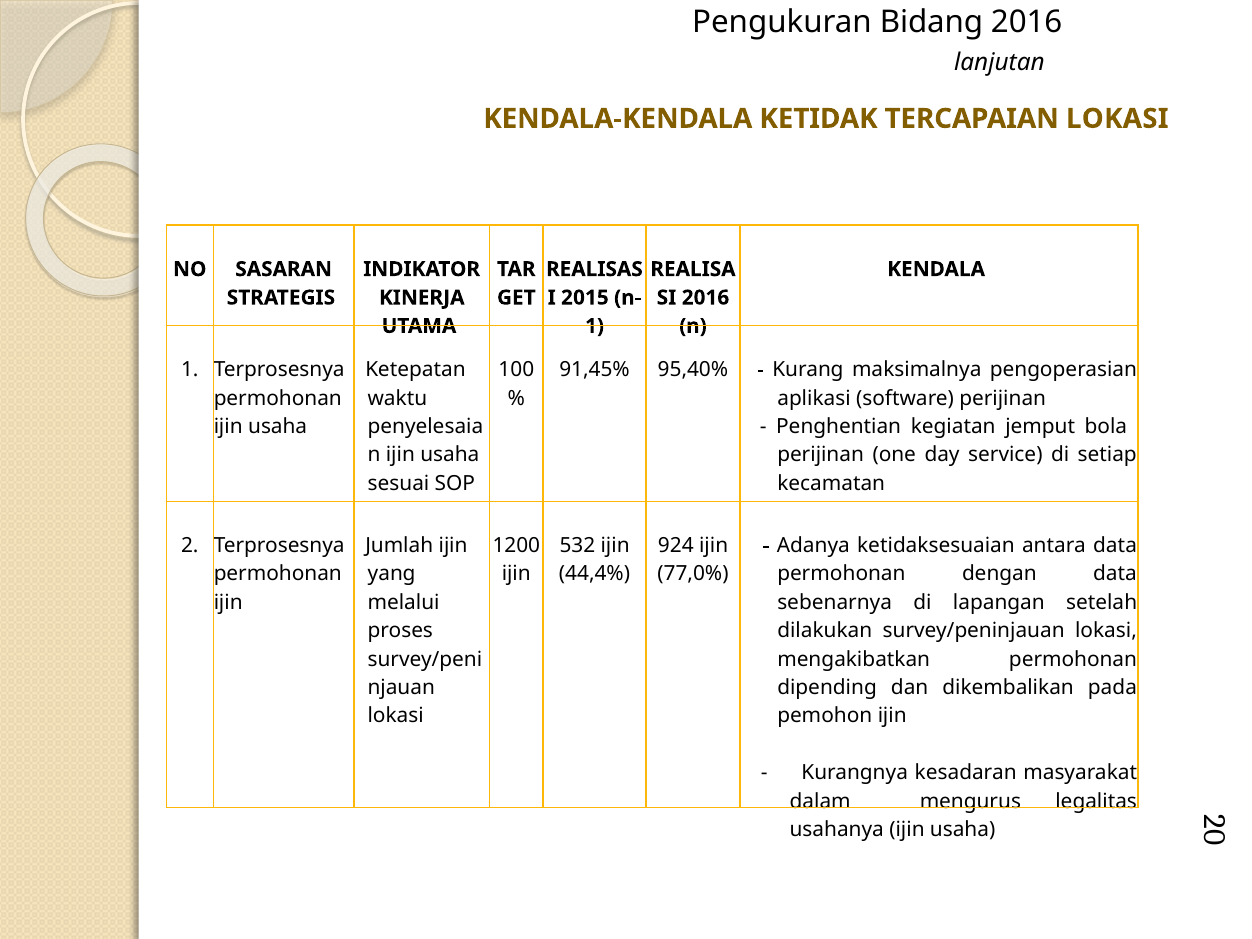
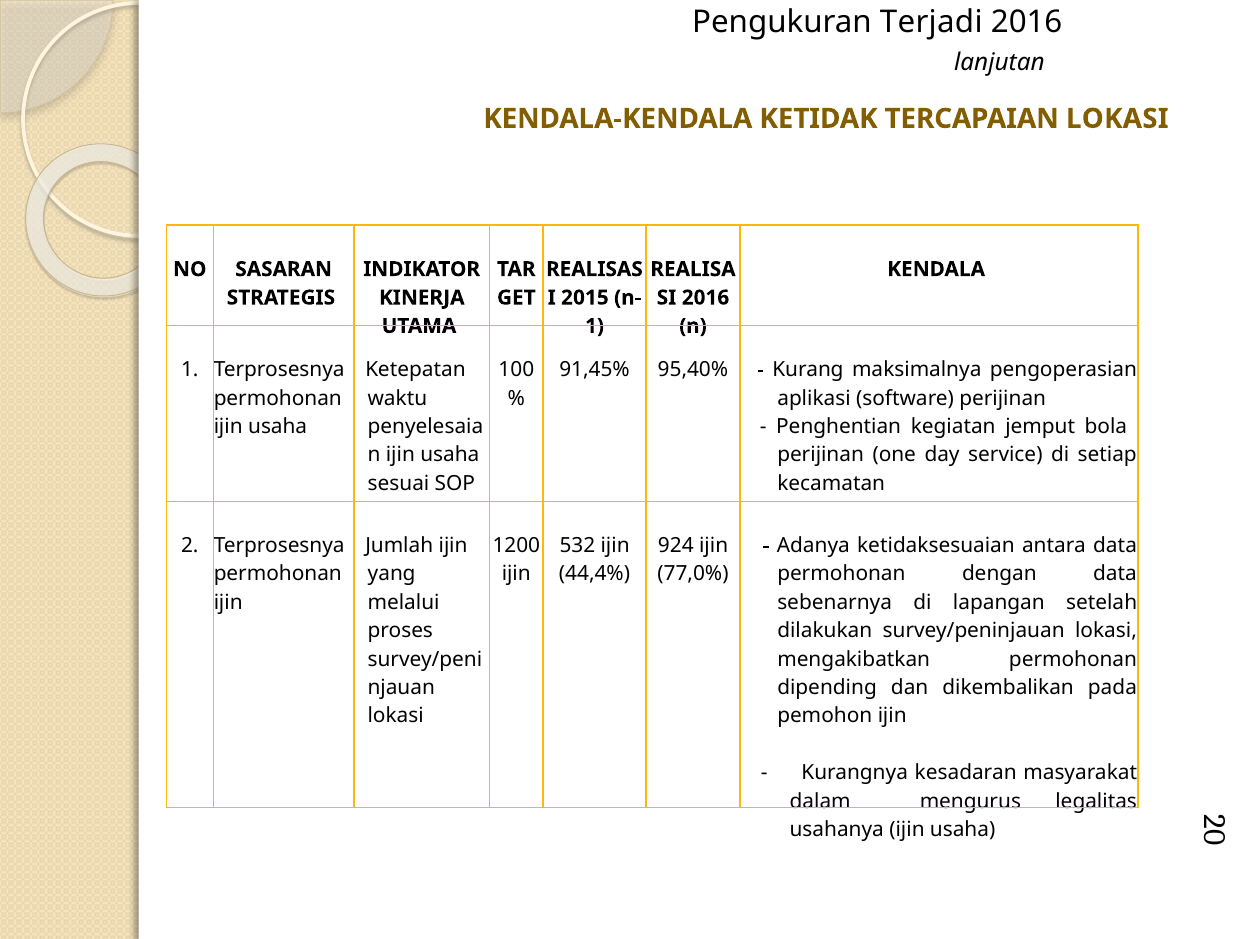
Bidang: Bidang -> Terjadi
